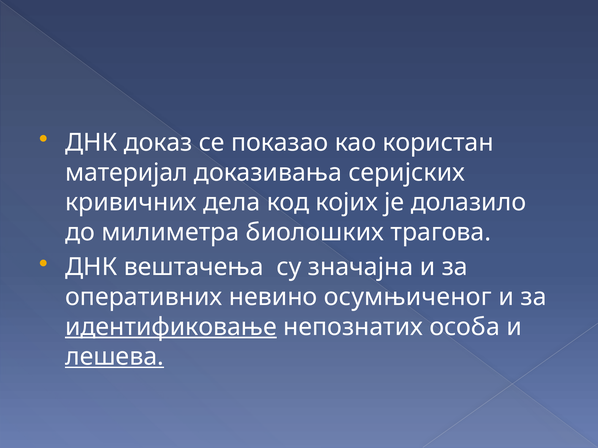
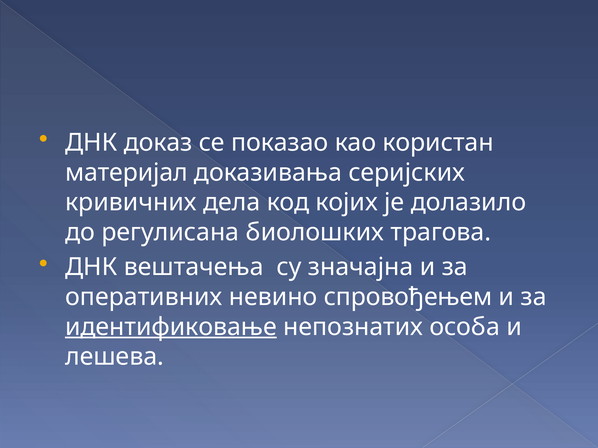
милиметра: милиметра -> регулисана
осумњиченог: осумњиченог -> спровођењем
лешева underline: present -> none
